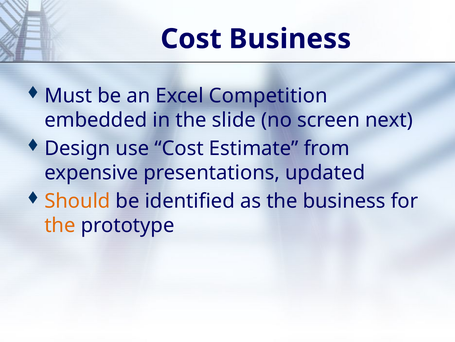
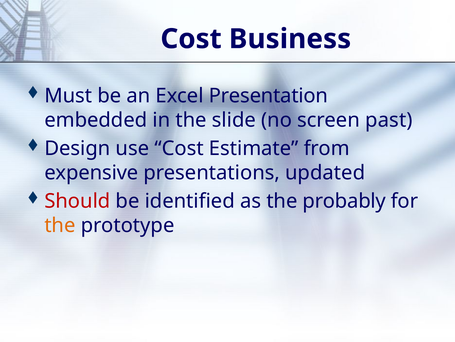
Competition: Competition -> Presentation
next: next -> past
Should colour: orange -> red
the business: business -> probably
